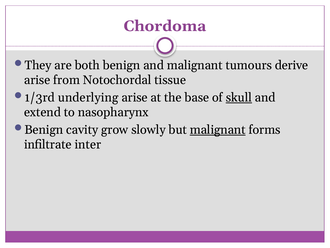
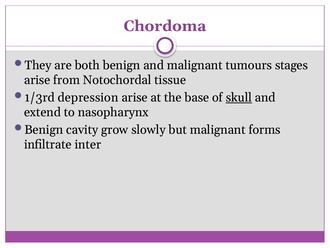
derive: derive -> stages
underlying: underlying -> depression
malignant at (218, 129) underline: present -> none
